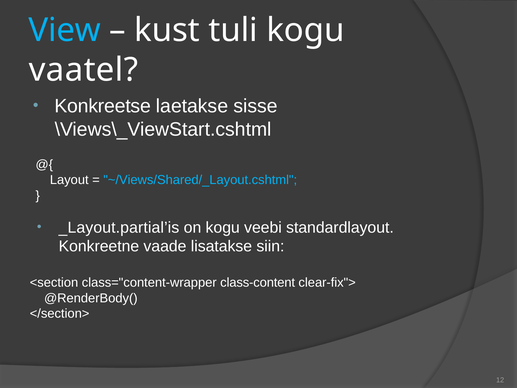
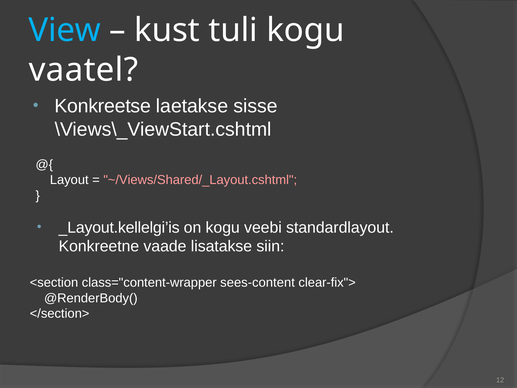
~/Views/Shared/_Layout.cshtml colour: light blue -> pink
_Layout.partial’is: _Layout.partial’is -> _Layout.kellelgi’is
class-content: class-content -> sees-content
